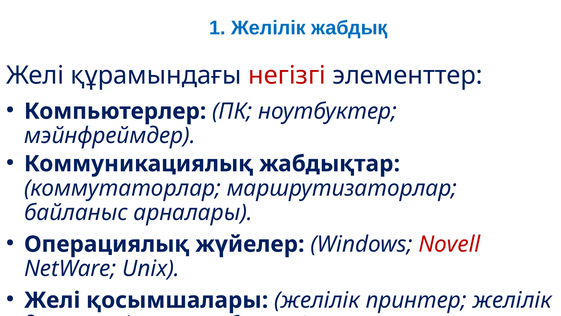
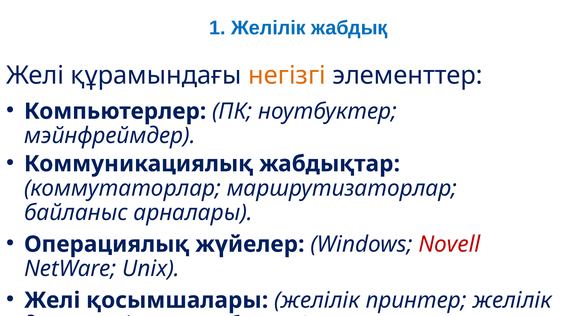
негізгі colour: red -> orange
